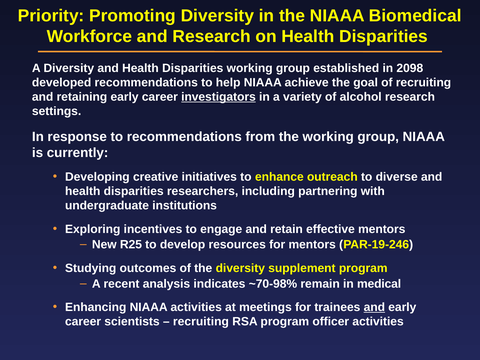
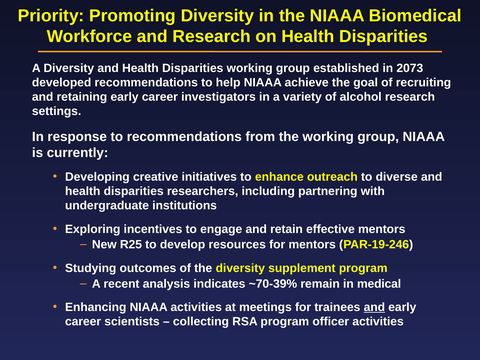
2098: 2098 -> 2073
investigators underline: present -> none
~70-98%: ~70-98% -> ~70-39%
recruiting at (201, 322): recruiting -> collecting
